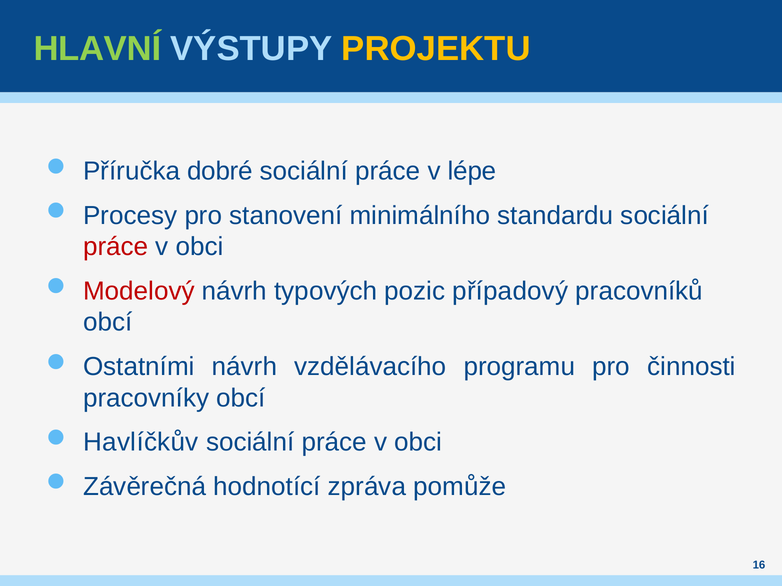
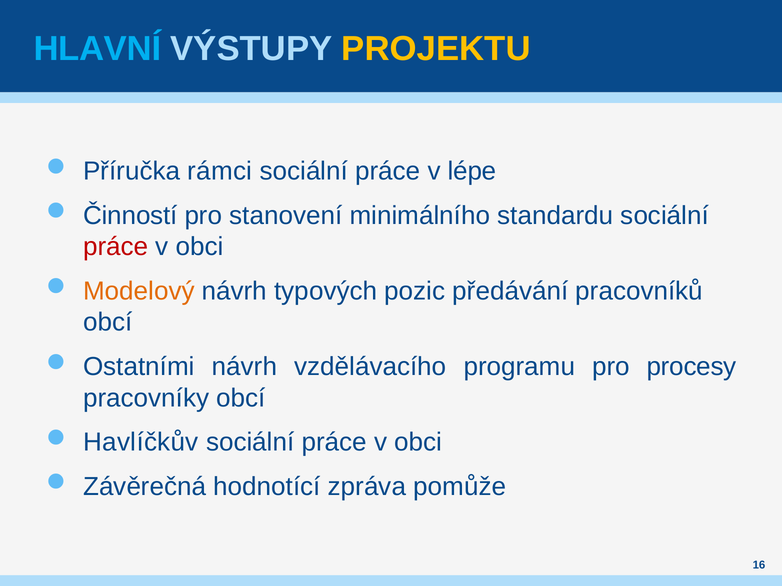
HLAVNÍ colour: light green -> light blue
dobré: dobré -> rámci
Procesy: Procesy -> Činností
Modelový colour: red -> orange
případový: případový -> předávání
činnosti: činnosti -> procesy
